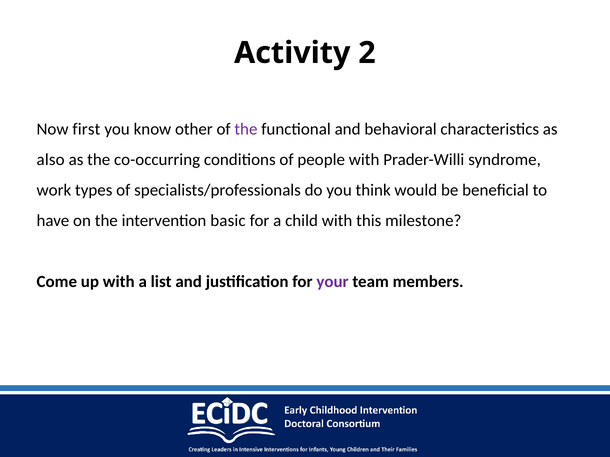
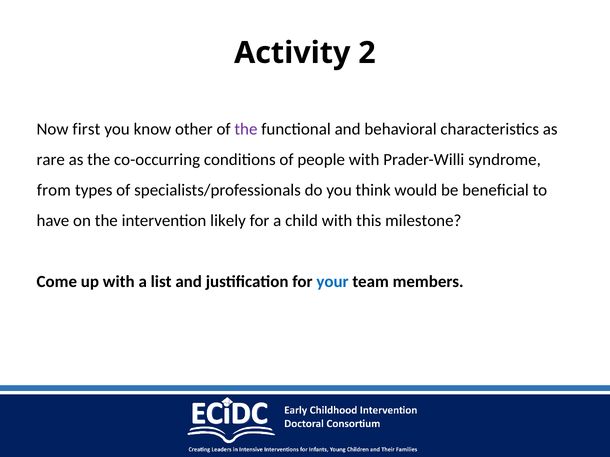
also: also -> rare
work: work -> from
basic: basic -> likely
your colour: purple -> blue
